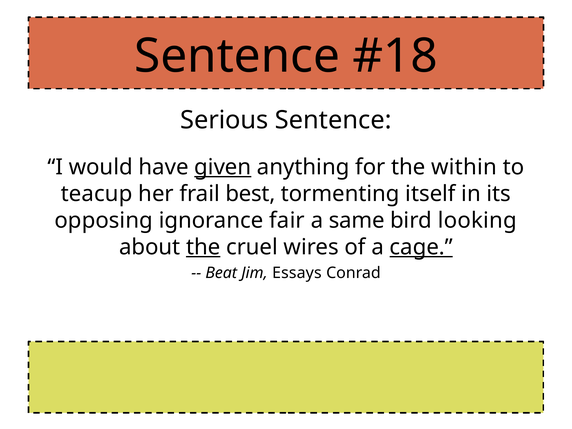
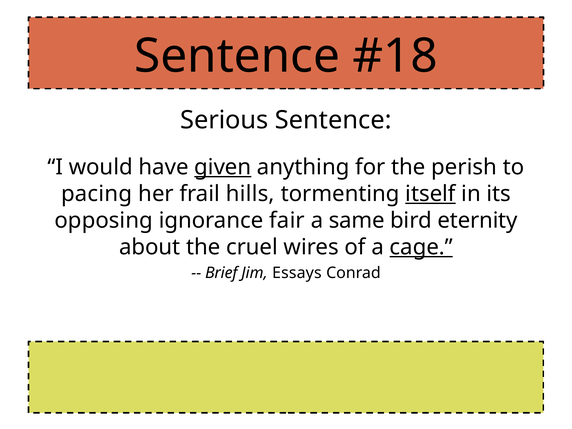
within: within -> perish
teacup: teacup -> pacing
best: best -> hills
itself underline: none -> present
looking: looking -> eternity
the at (203, 247) underline: present -> none
Beat: Beat -> Brief
